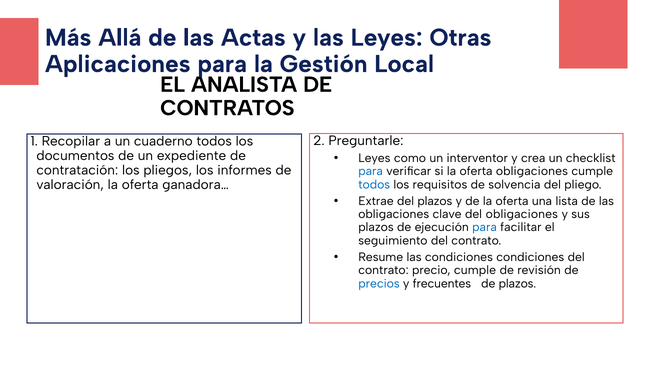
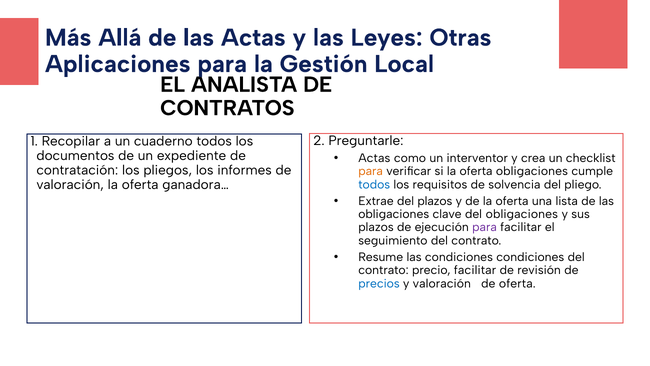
Leyes at (374, 158): Leyes -> Actas
para at (371, 171) colour: blue -> orange
para at (485, 227) colour: blue -> purple
precio cumple: cumple -> facilitar
y frecuentes: frecuentes -> valoración
de plazos: plazos -> oferta
